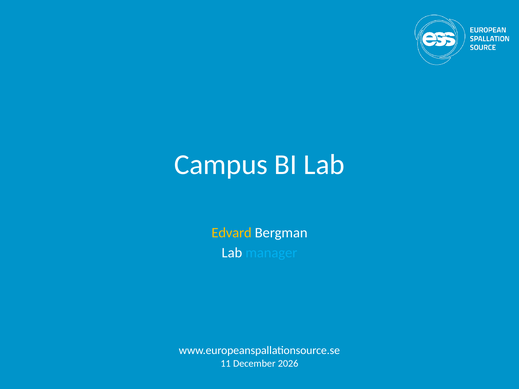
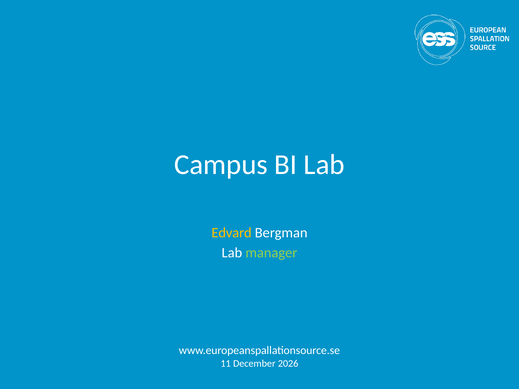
manager colour: light blue -> light green
